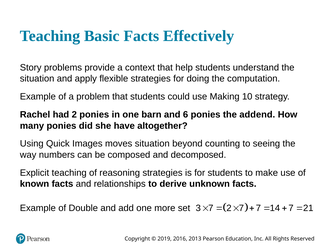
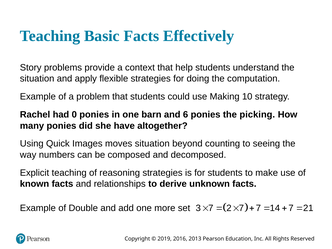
had 2: 2 -> 0
addend: addend -> picking
